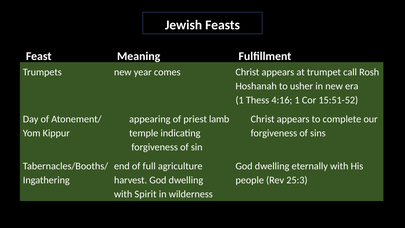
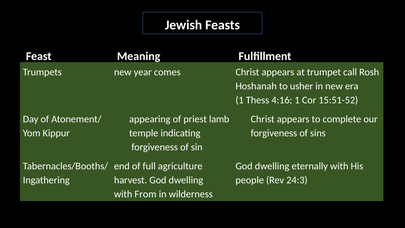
25:3: 25:3 -> 24:3
Spirit: Spirit -> From
